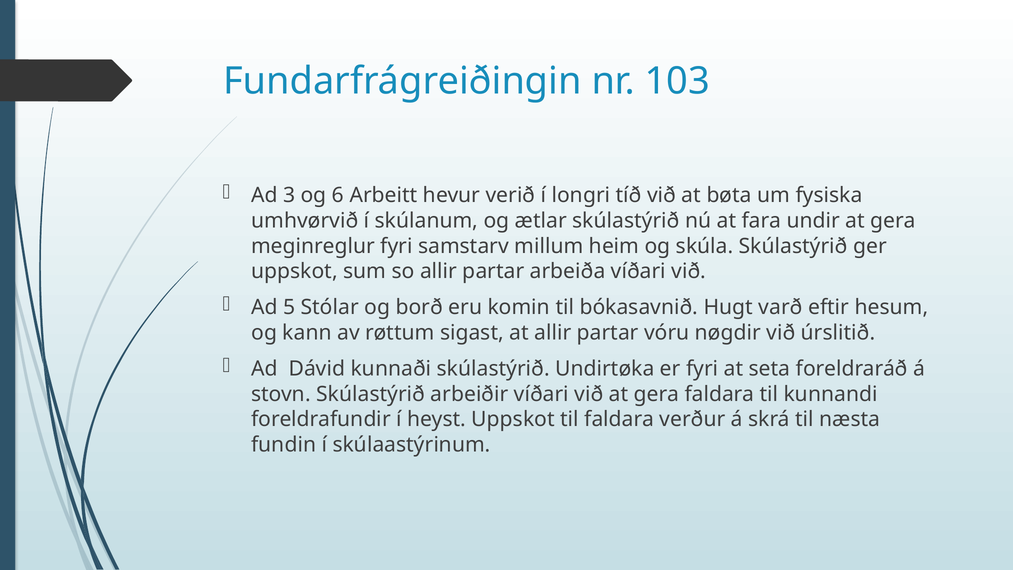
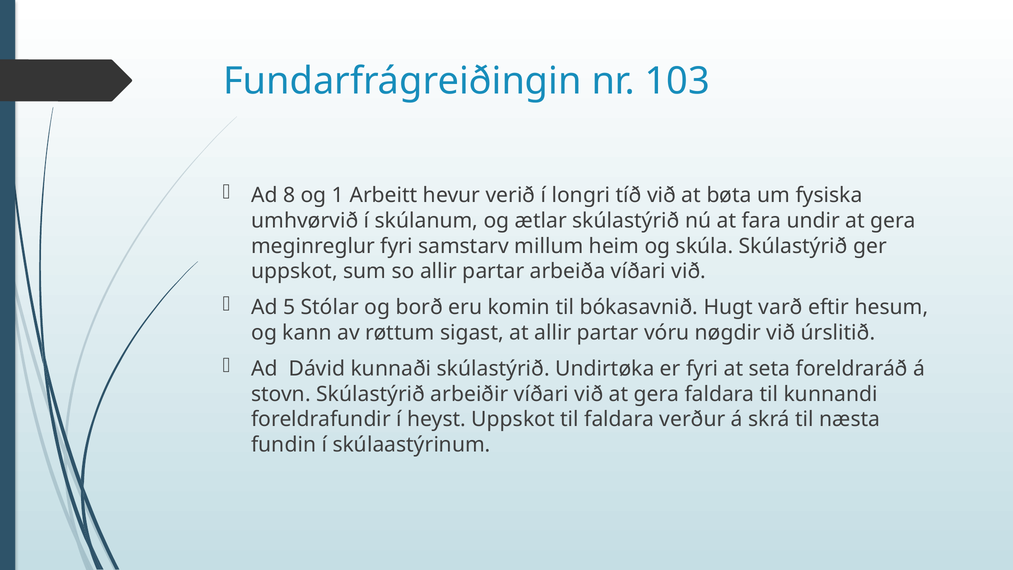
3: 3 -> 8
6: 6 -> 1
